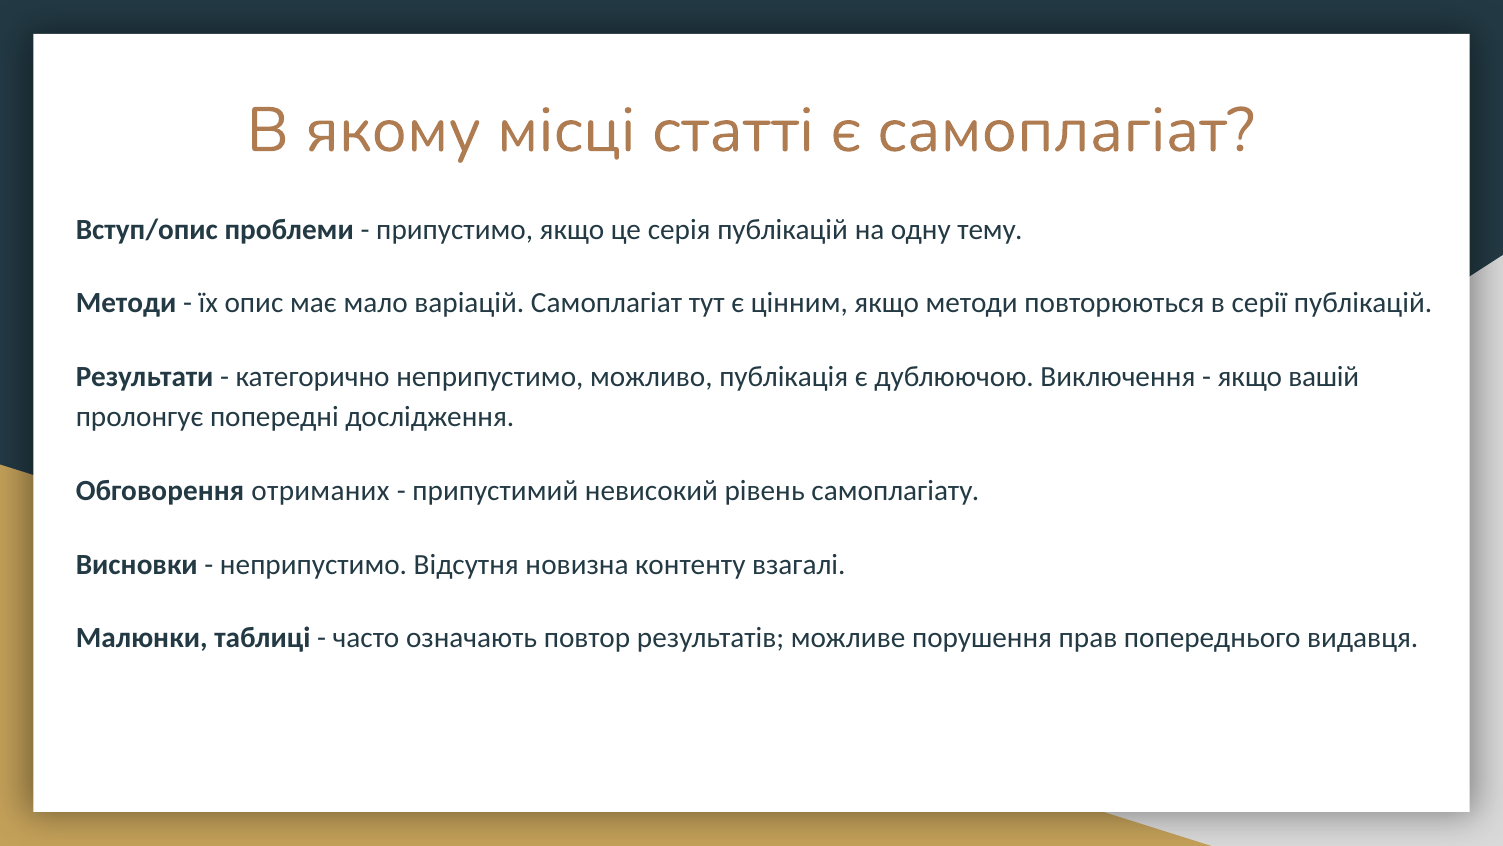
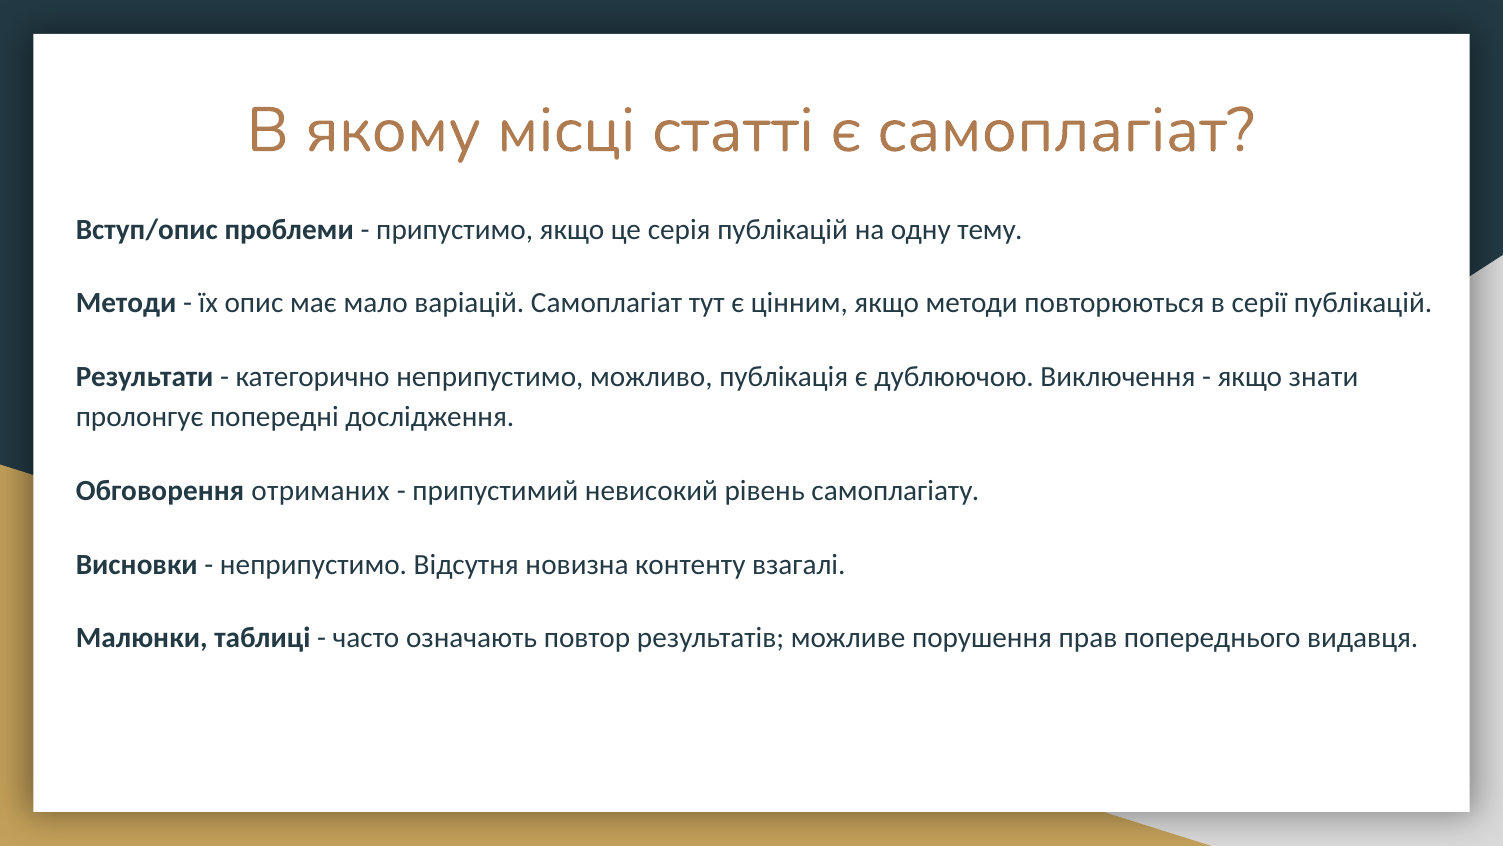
вашій: вашій -> знати
